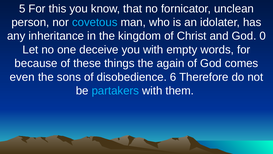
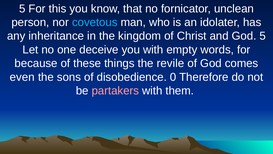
God 0: 0 -> 5
again: again -> revile
6: 6 -> 0
partakers colour: light blue -> pink
